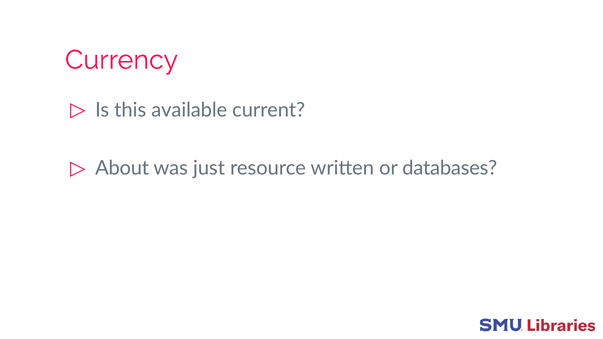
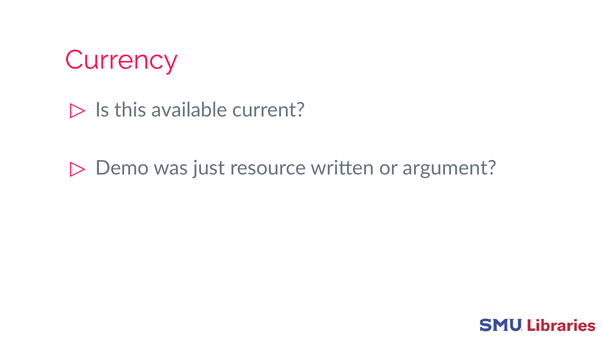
About: About -> Demo
databases: databases -> argument
